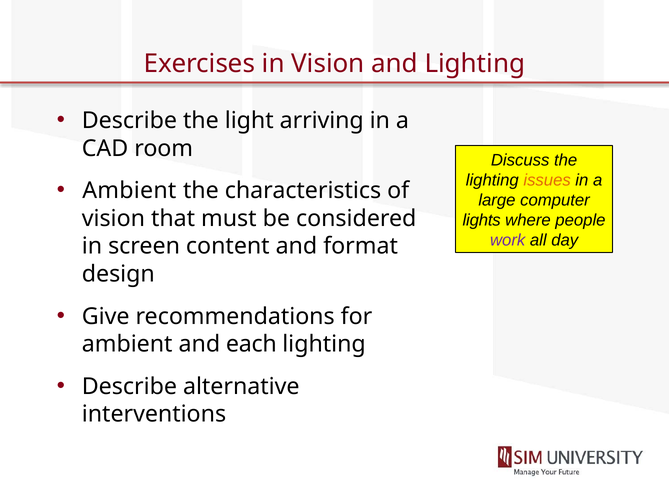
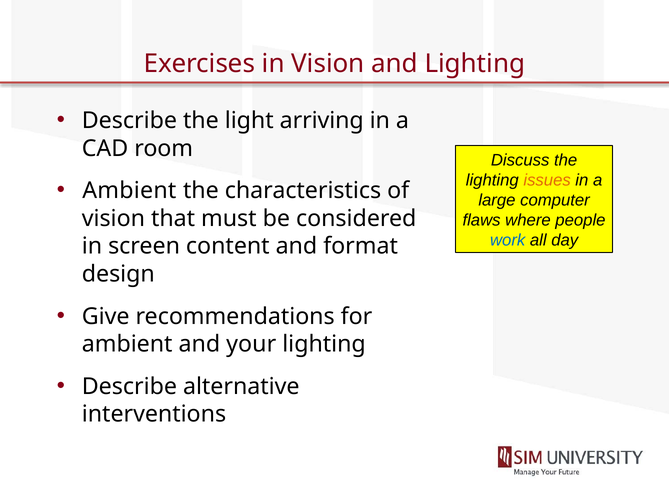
lights: lights -> flaws
work colour: purple -> blue
each: each -> your
